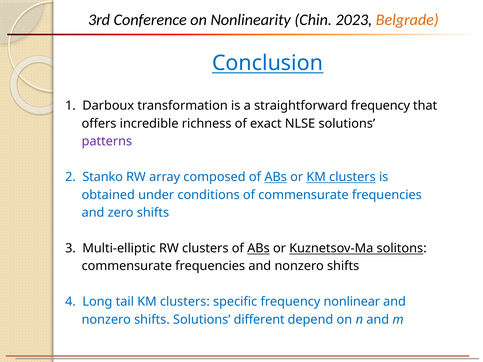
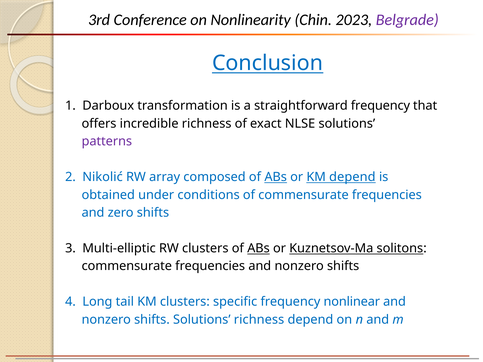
Belgrade colour: orange -> purple
Stanko: Stanko -> Nikolić
or KM clusters: clusters -> depend
Solutions different: different -> richness
